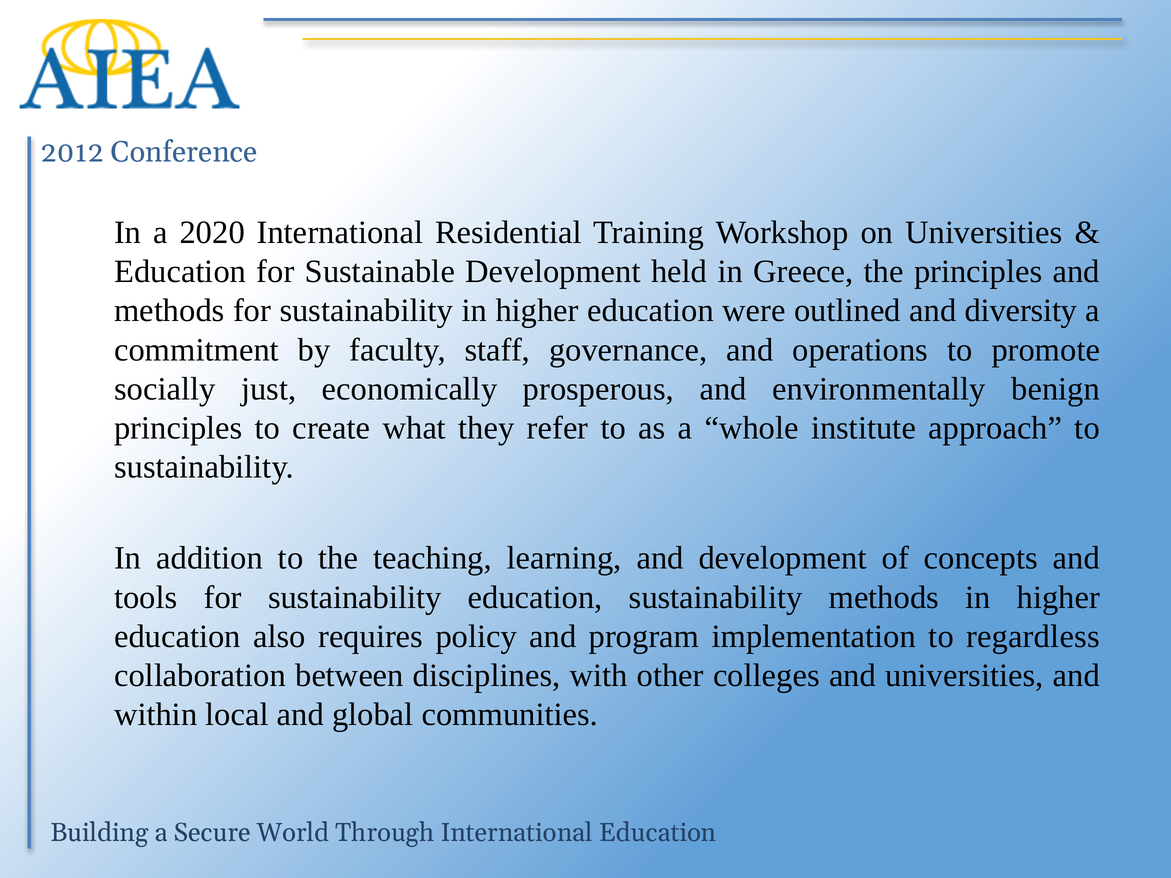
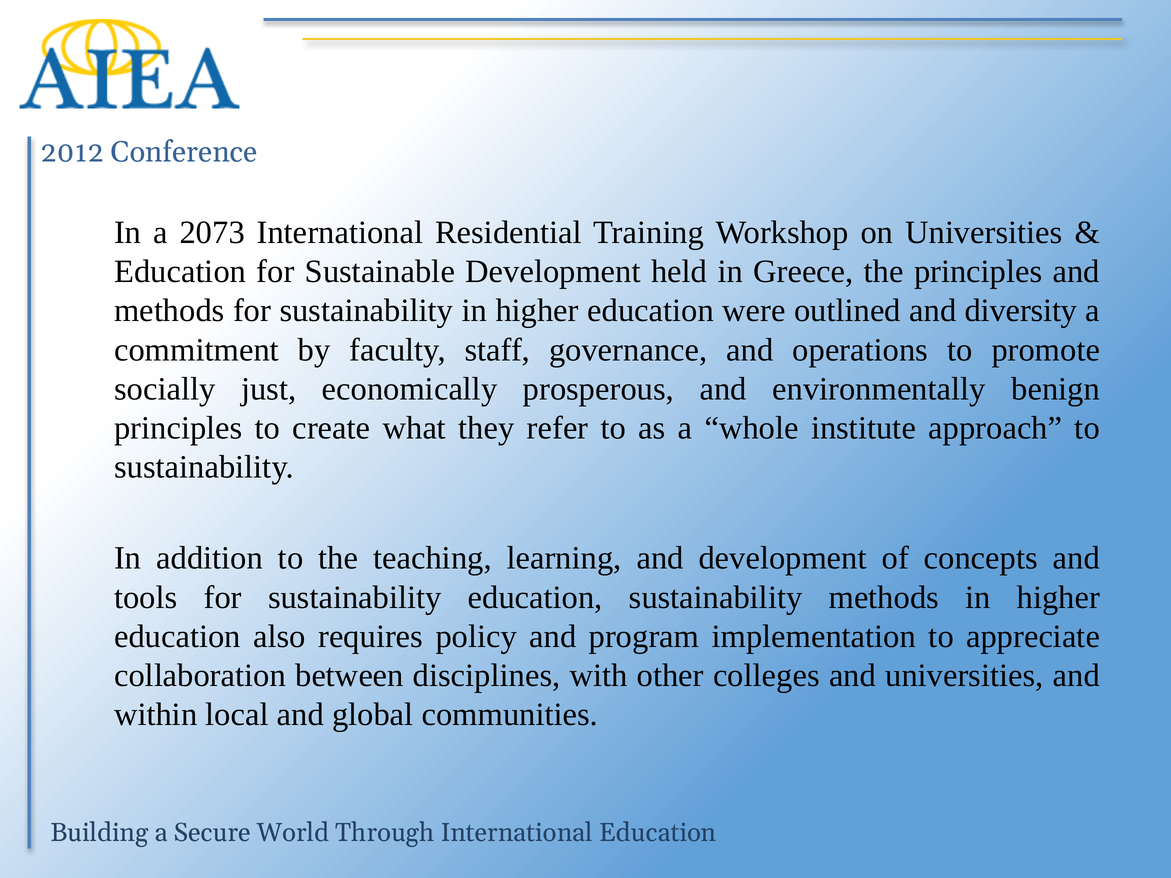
2020: 2020 -> 2073
regardless: regardless -> appreciate
